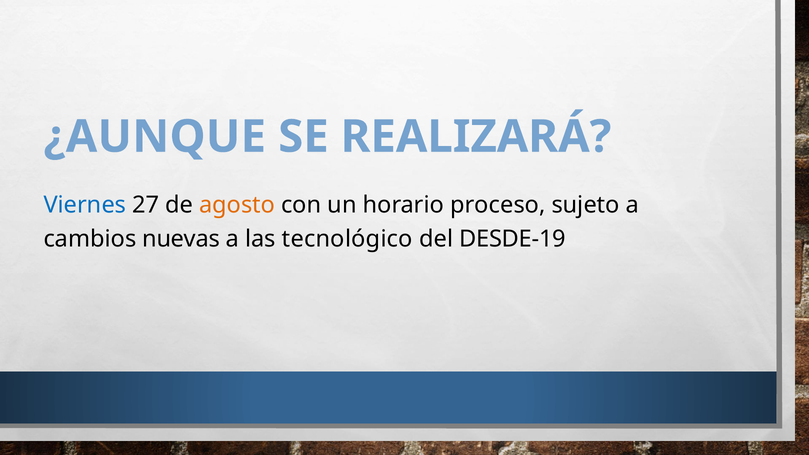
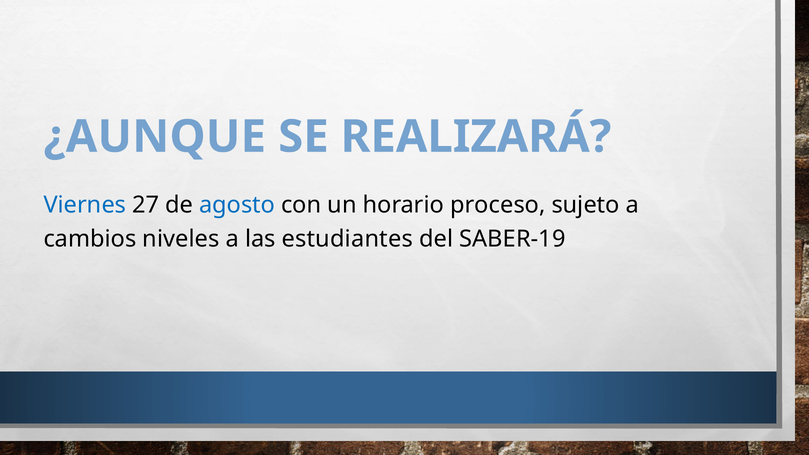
agosto colour: orange -> blue
nuevas: nuevas -> niveles
tecnológico: tecnológico -> estudiantes
DESDE-19: DESDE-19 -> SABER-19
